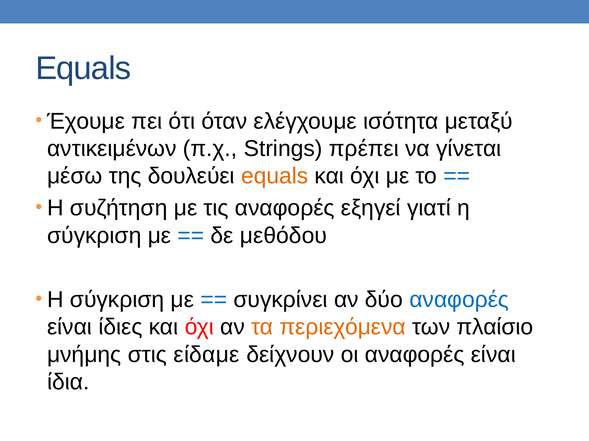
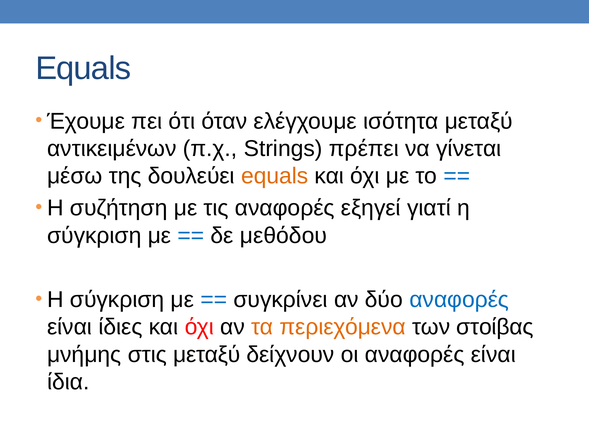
πλαίσιο: πλαίσιο -> στοίβας
στις είδαμε: είδαμε -> μεταξύ
